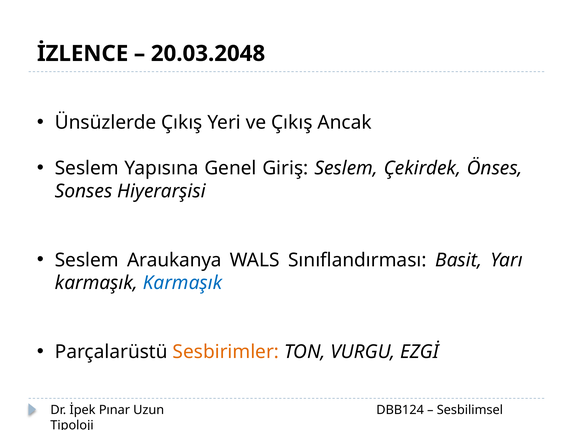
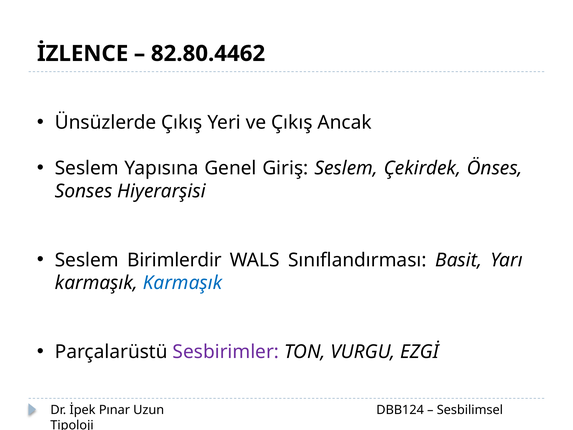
20.03.2048: 20.03.2048 -> 82.80.4462
Araukanya: Araukanya -> Birimlerdir
Sesbirimler colour: orange -> purple
